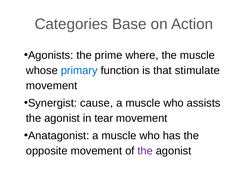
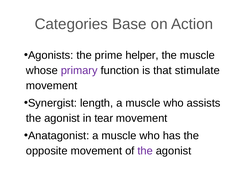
where: where -> helper
primary colour: blue -> purple
cause: cause -> length
